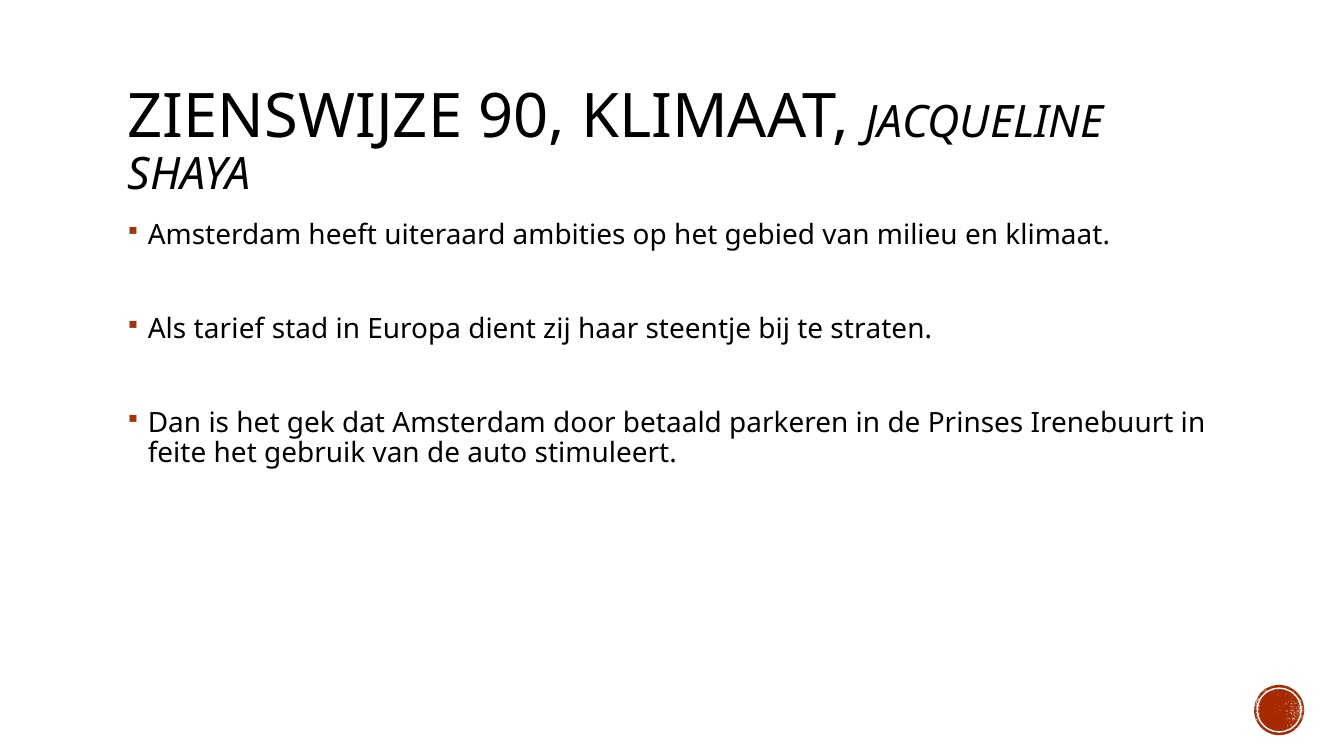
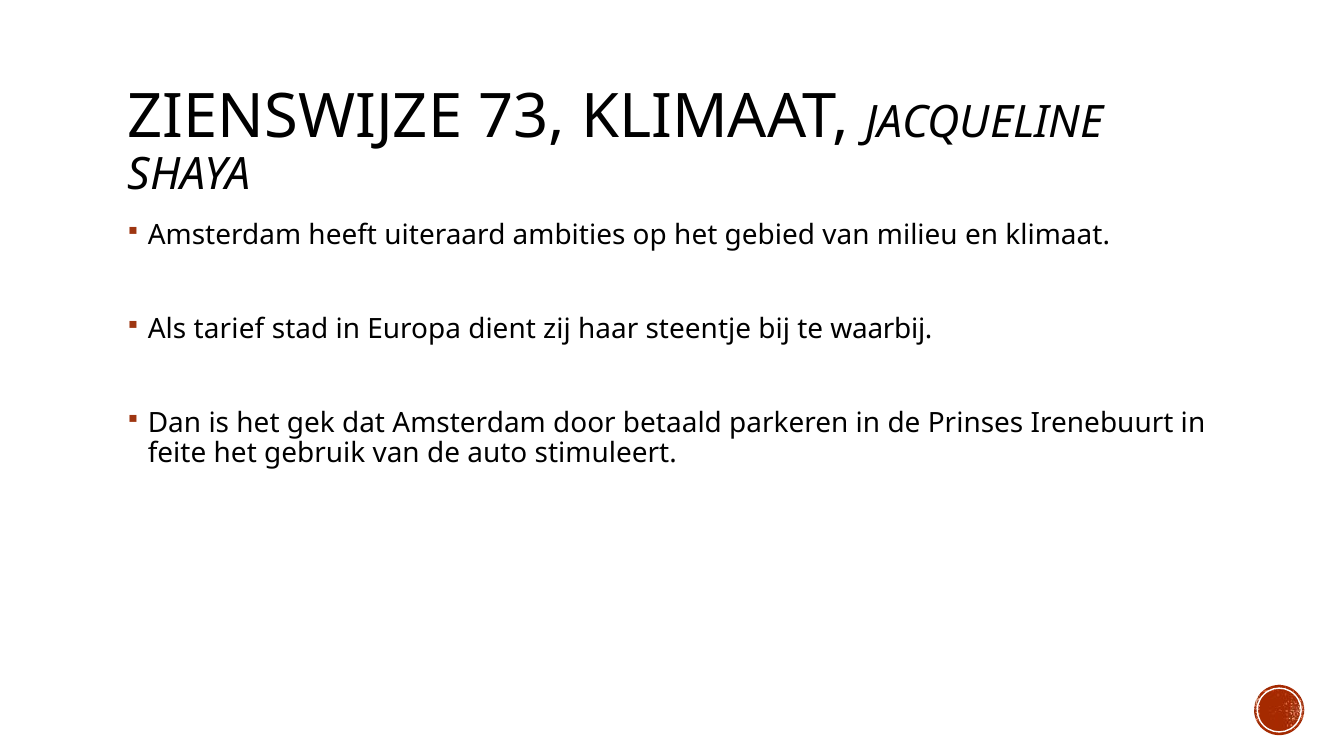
90: 90 -> 73
straten: straten -> waarbij
